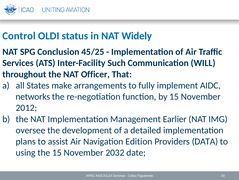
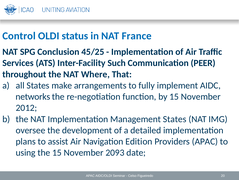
Widely: Widely -> France
WILL: WILL -> PEER
Officer: Officer -> Where
Management Earlier: Earlier -> States
Providers DATA: DATA -> APAC
2032: 2032 -> 2093
